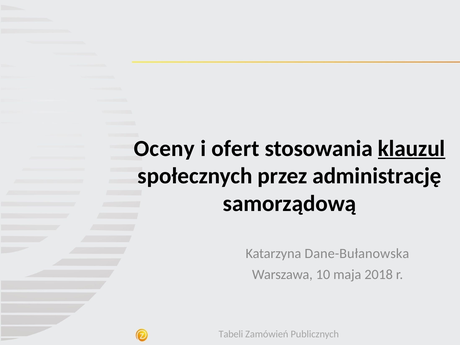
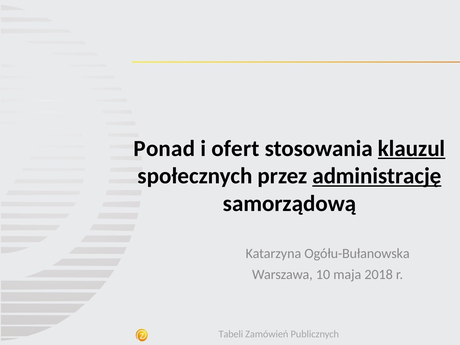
Oceny: Oceny -> Ponad
administrację underline: none -> present
Dane-Bułanowska: Dane-Bułanowska -> Ogółu-Bułanowska
